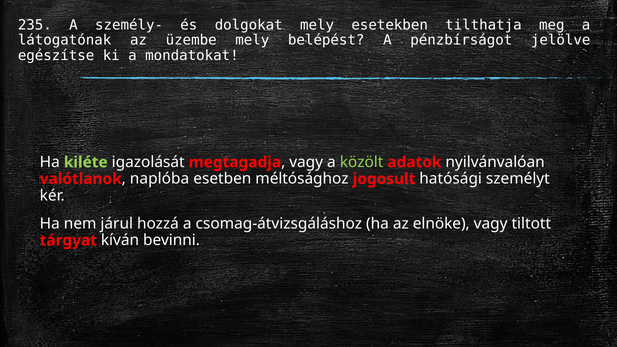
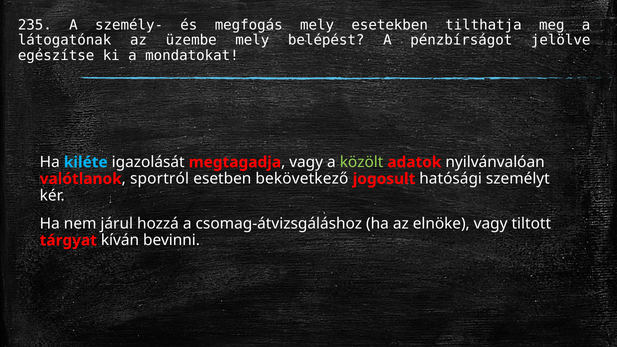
dolgokat: dolgokat -> megfogás
kiléte colour: light green -> light blue
naplóba: naplóba -> sportról
méltósághoz: méltósághoz -> bekövetkező
